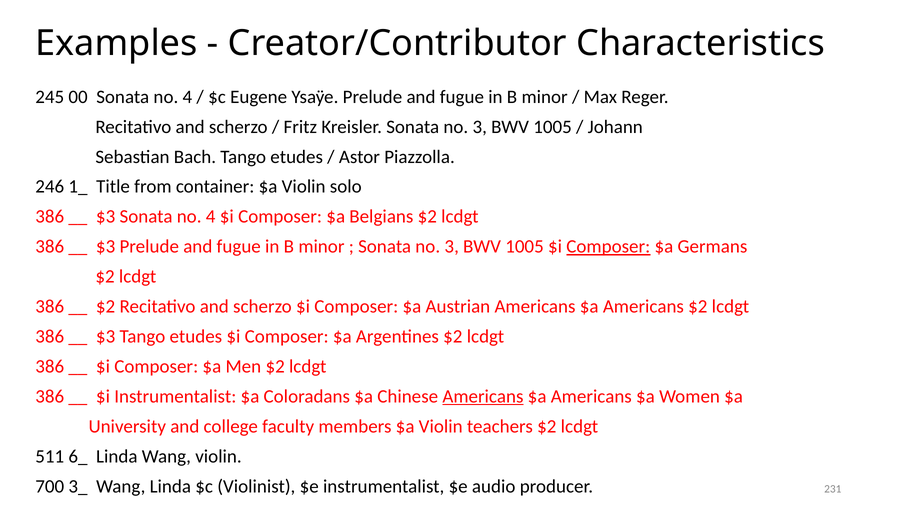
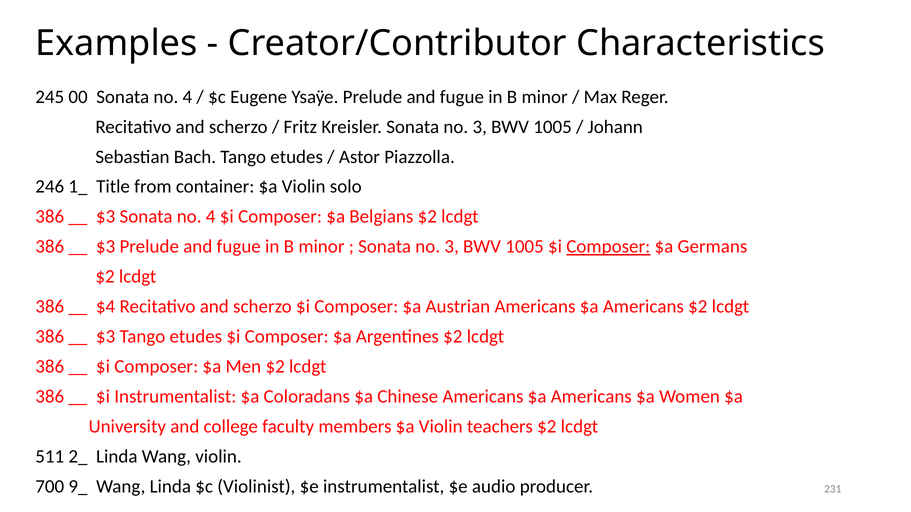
$2 at (106, 307): $2 -> $4
Americans at (483, 397) underline: present -> none
6_: 6_ -> 2_
3_: 3_ -> 9_
